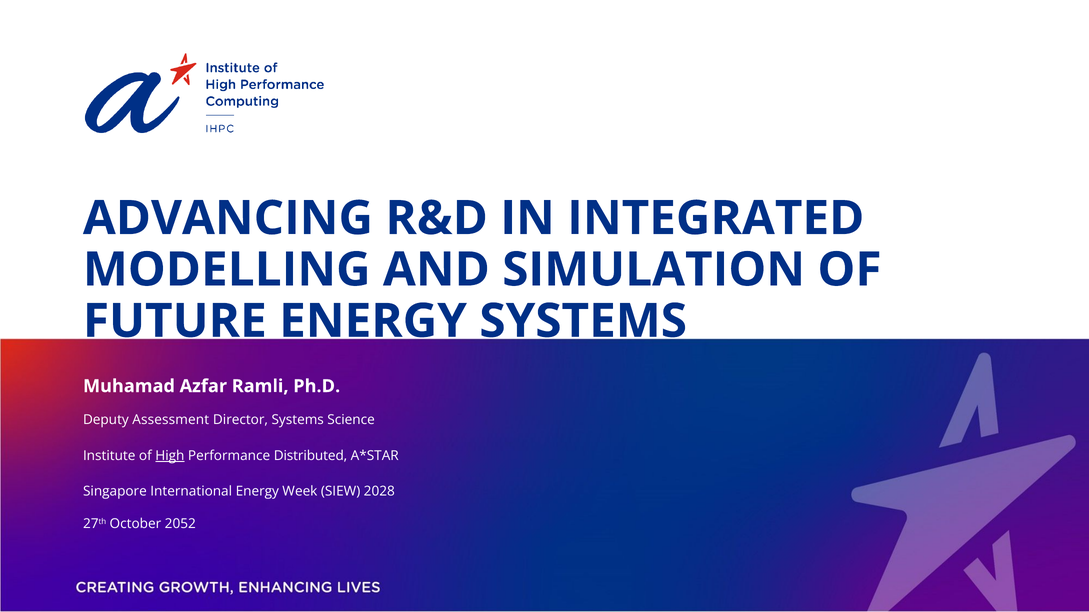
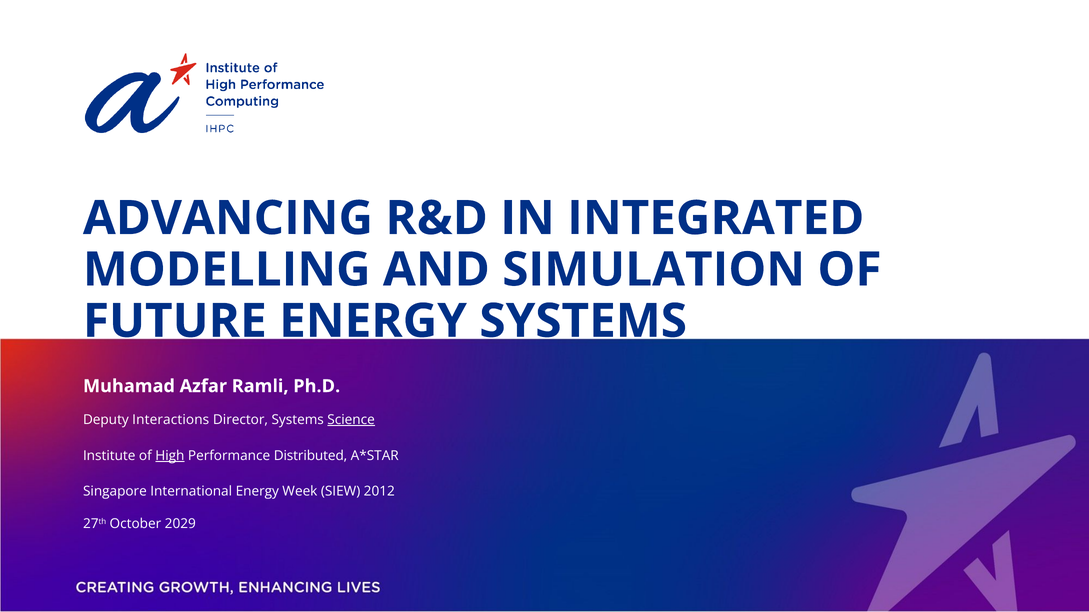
Assessment: Assessment -> Interactions
Science underline: none -> present
2028: 2028 -> 2012
2052: 2052 -> 2029
